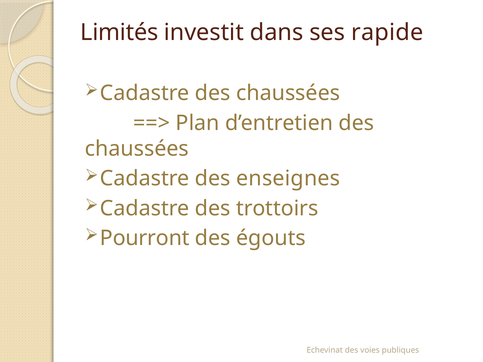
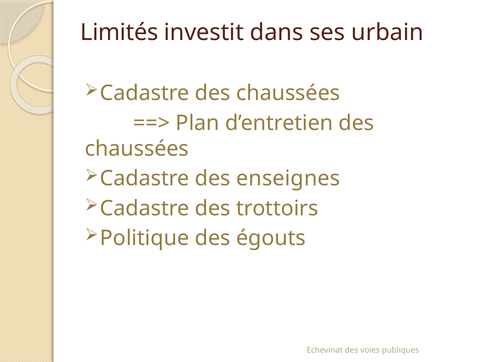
rapide: rapide -> urbain
Pourront: Pourront -> Politique
